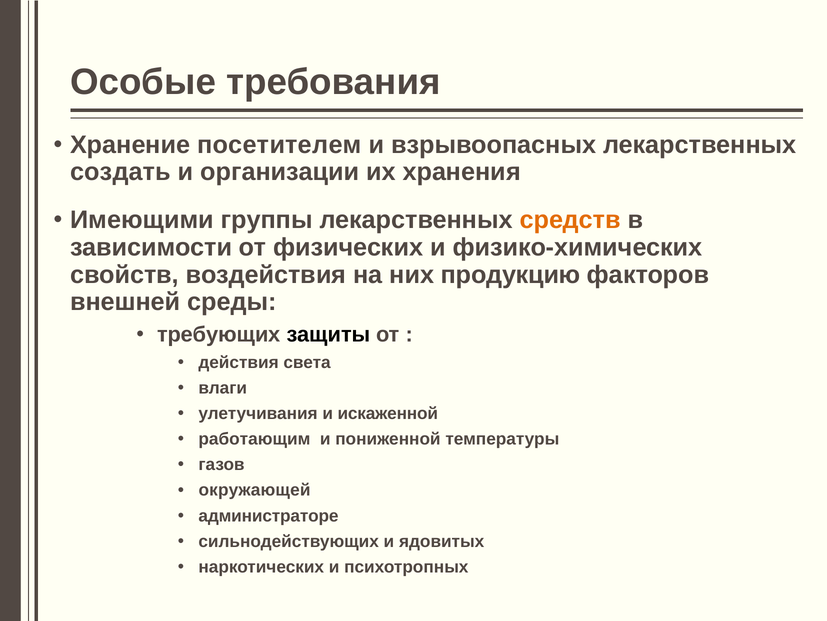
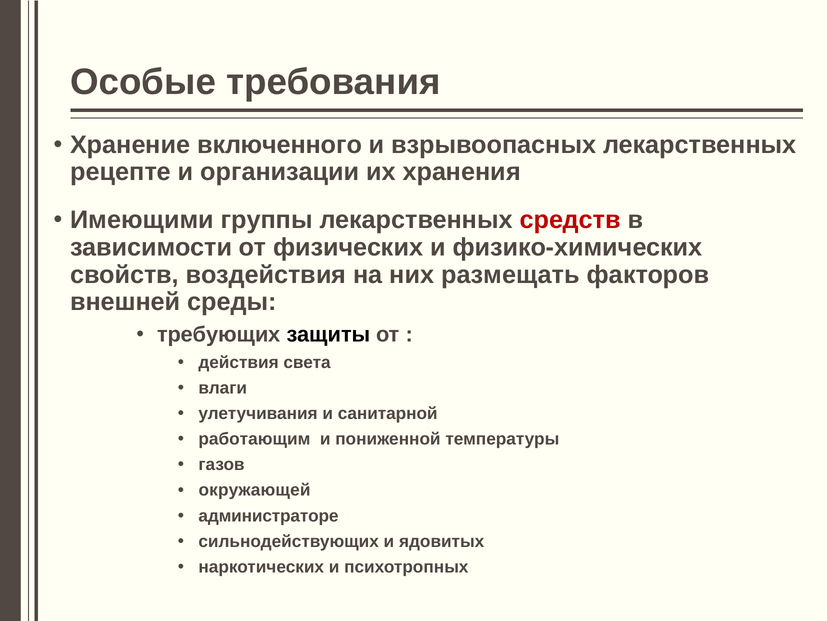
посетителем: посетителем -> включенного
создать: создать -> рецепте
средств colour: orange -> red
продукцию: продукцию -> размещать
искаженной: искаженной -> санитарной
